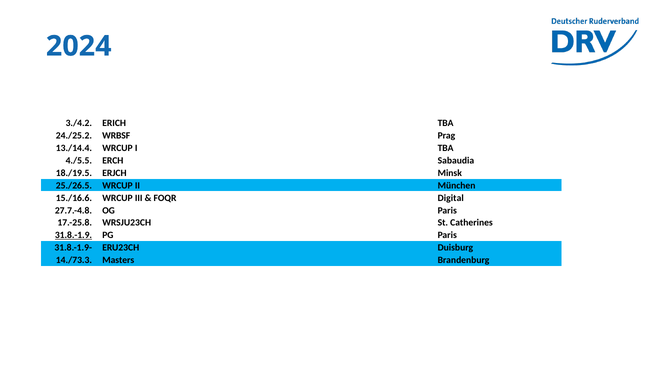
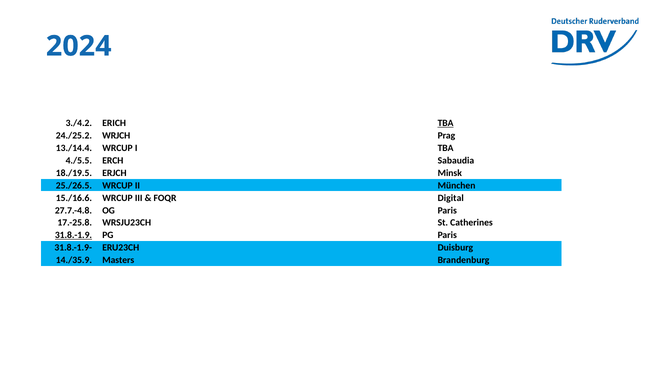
TBA at (446, 124) underline: none -> present
WRBSF: WRBSF -> WRJCH
14./73.3: 14./73.3 -> 14./35.9
